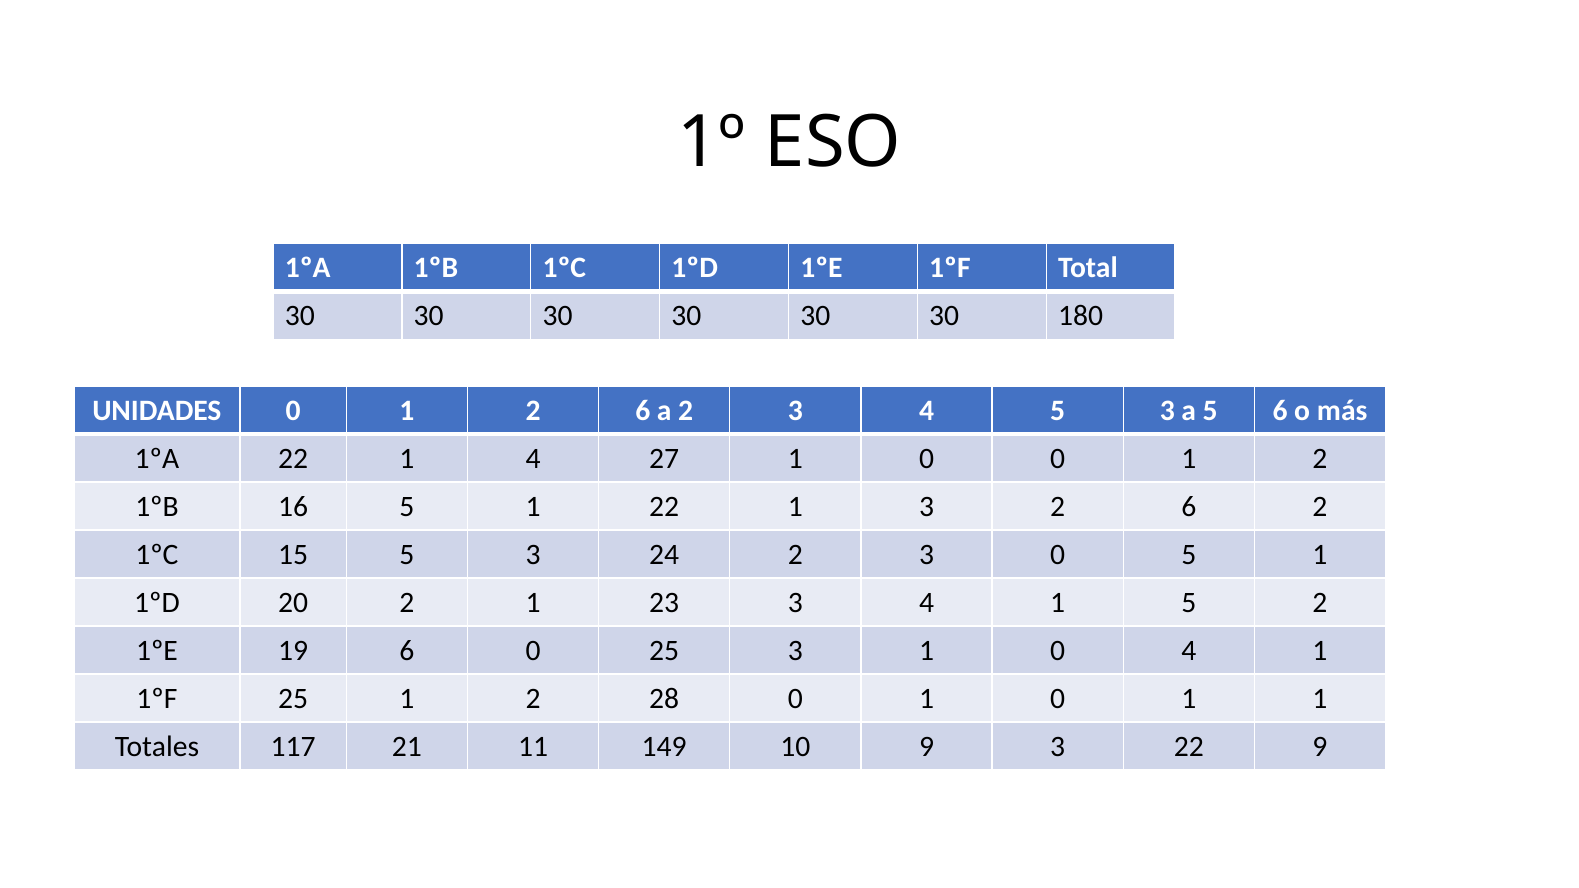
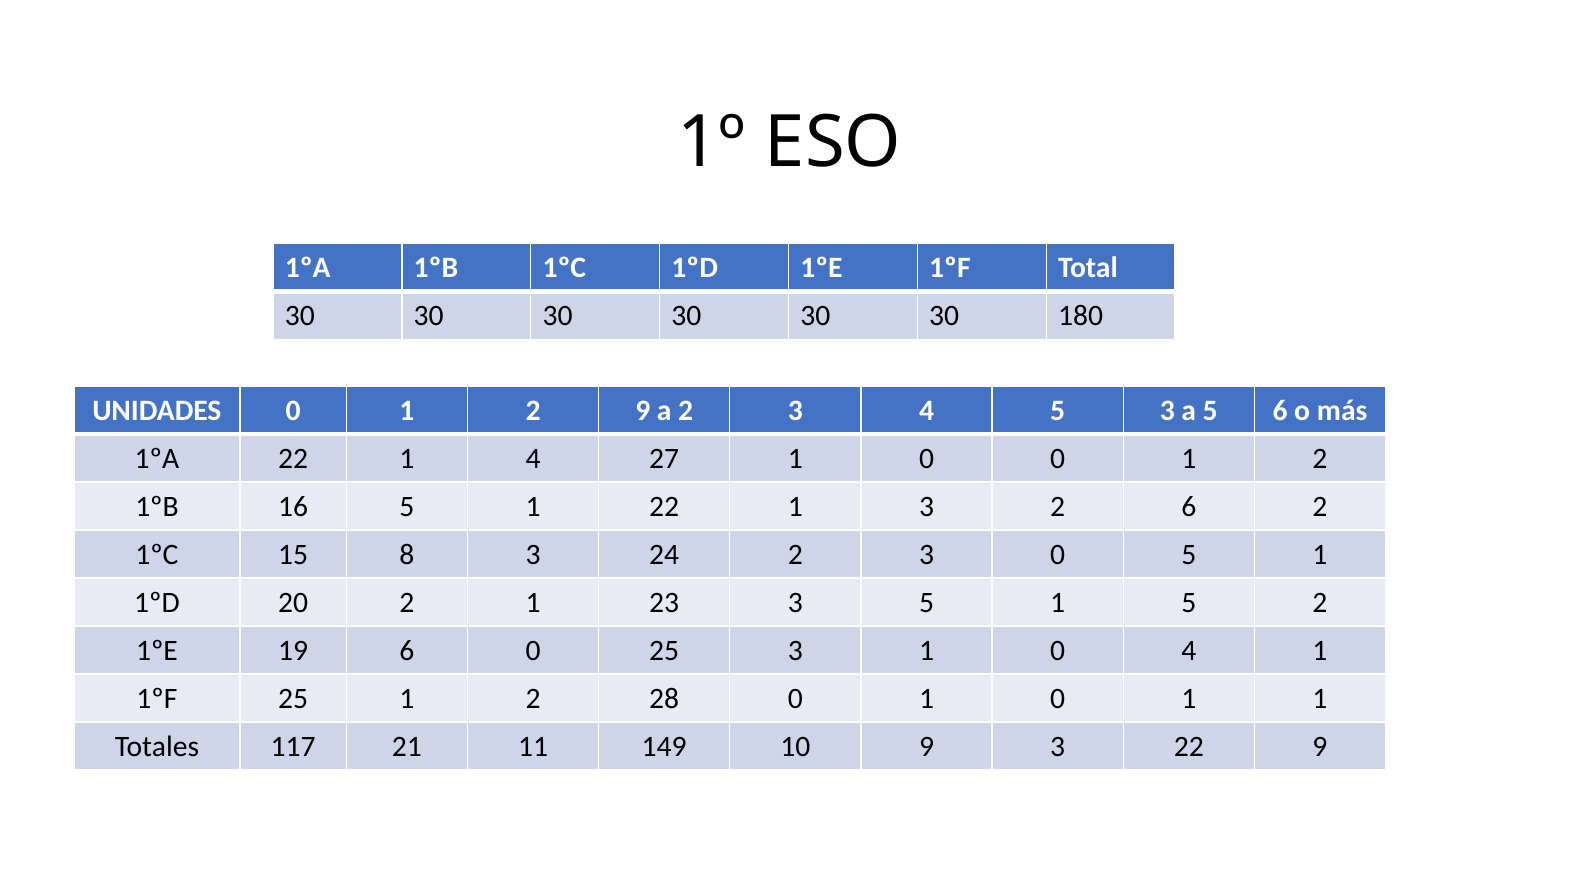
1 2 6: 6 -> 9
15 5: 5 -> 8
23 3 4: 4 -> 5
